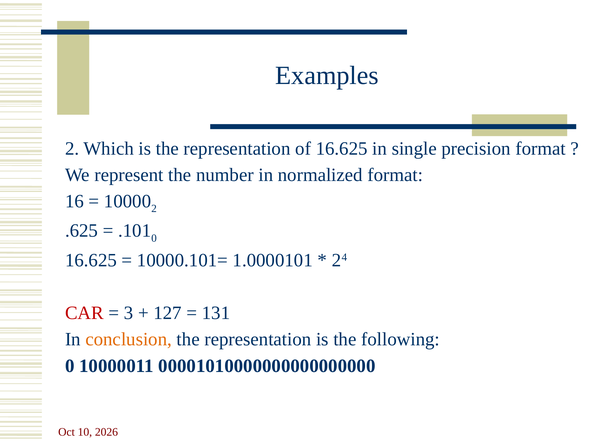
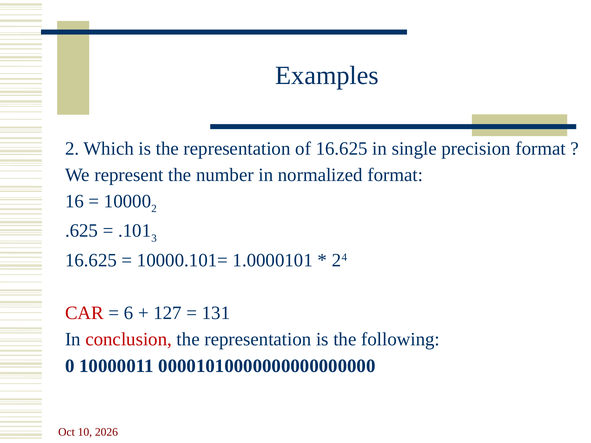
0 at (154, 238): 0 -> 3
3: 3 -> 6
conclusion colour: orange -> red
